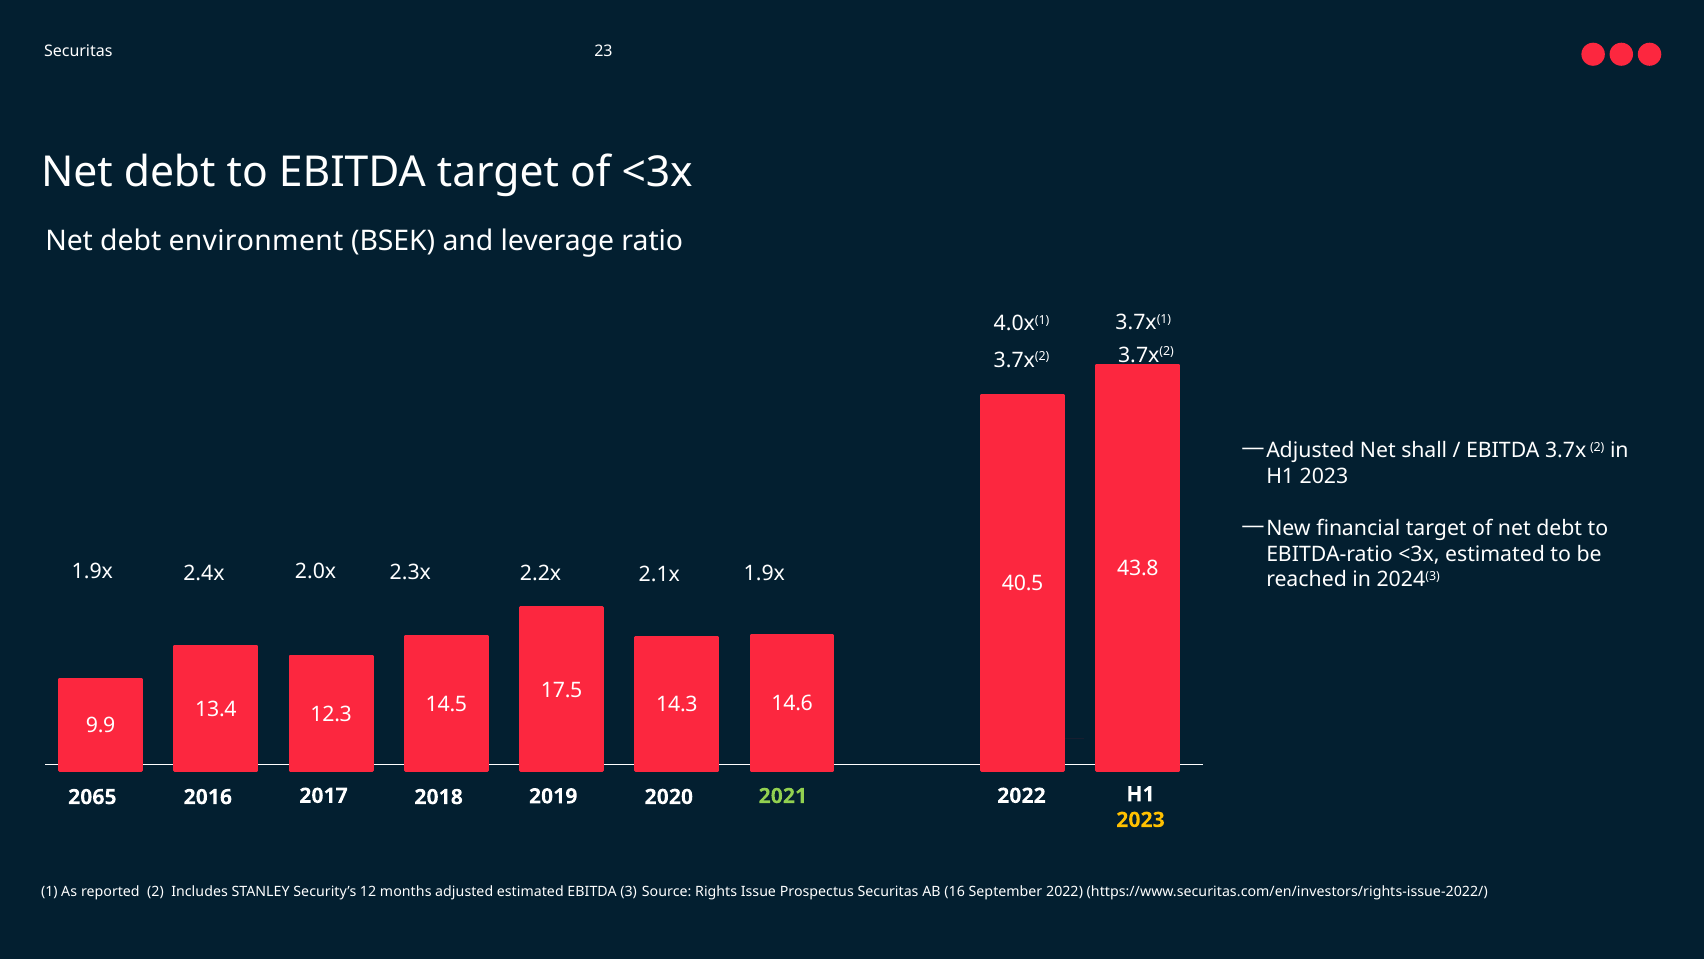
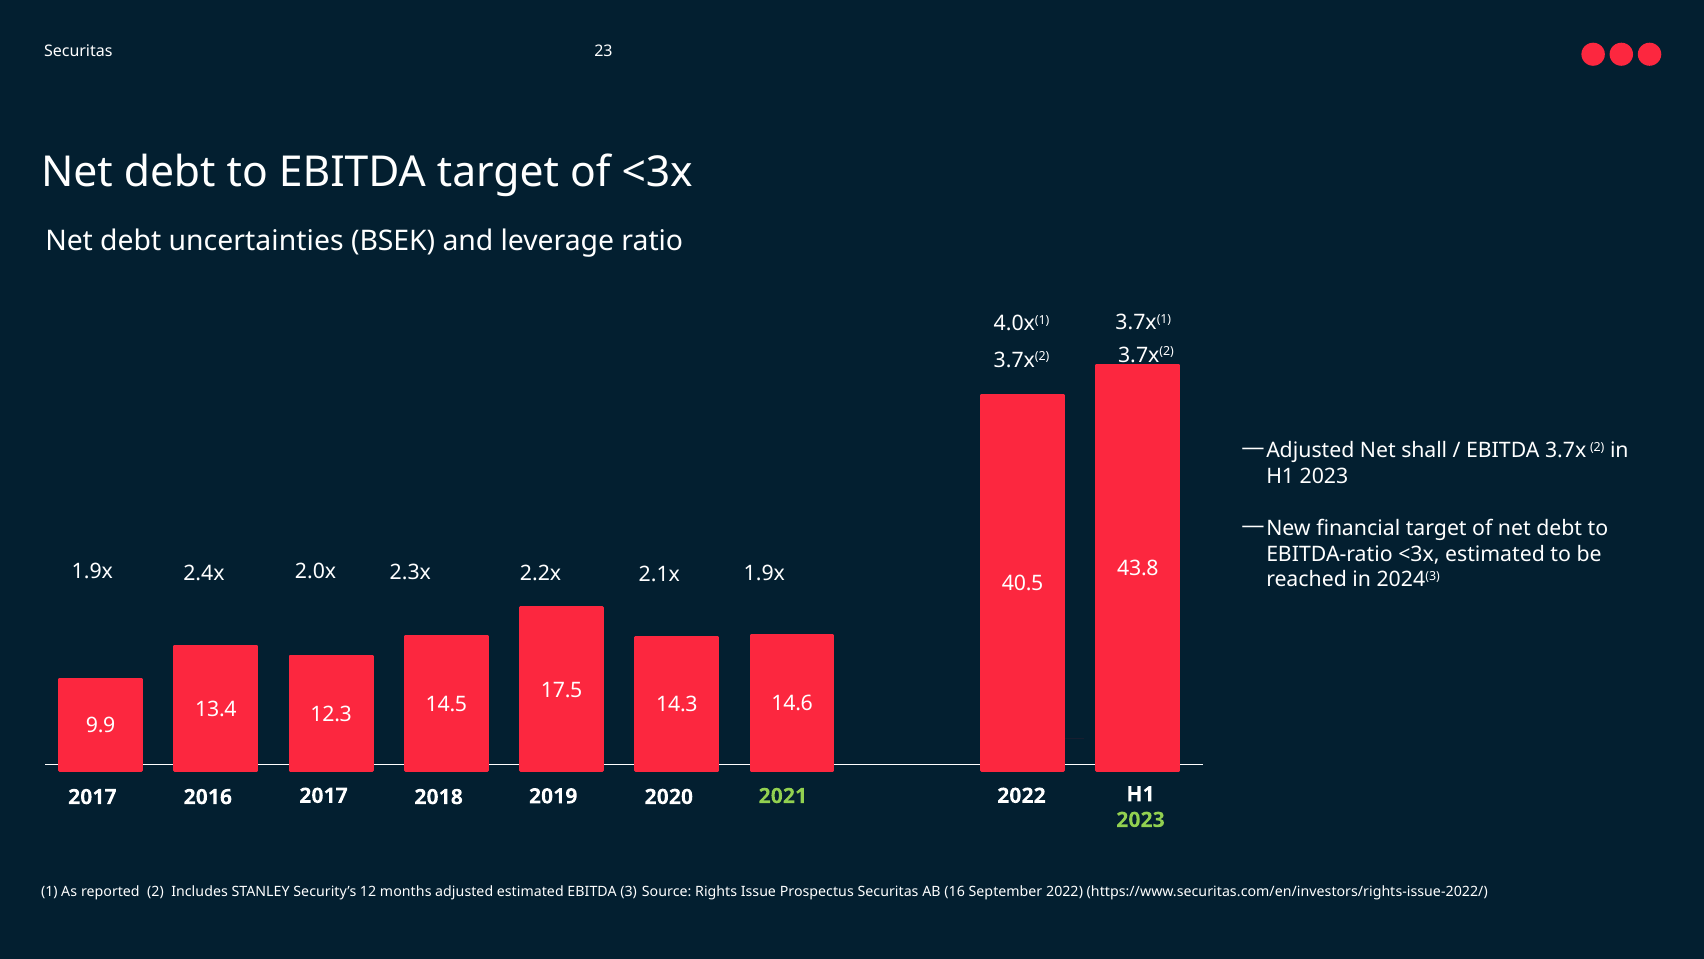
environment: environment -> uncertainties
2065 at (92, 797): 2065 -> 2017
2023 at (1141, 820) colour: yellow -> light green
